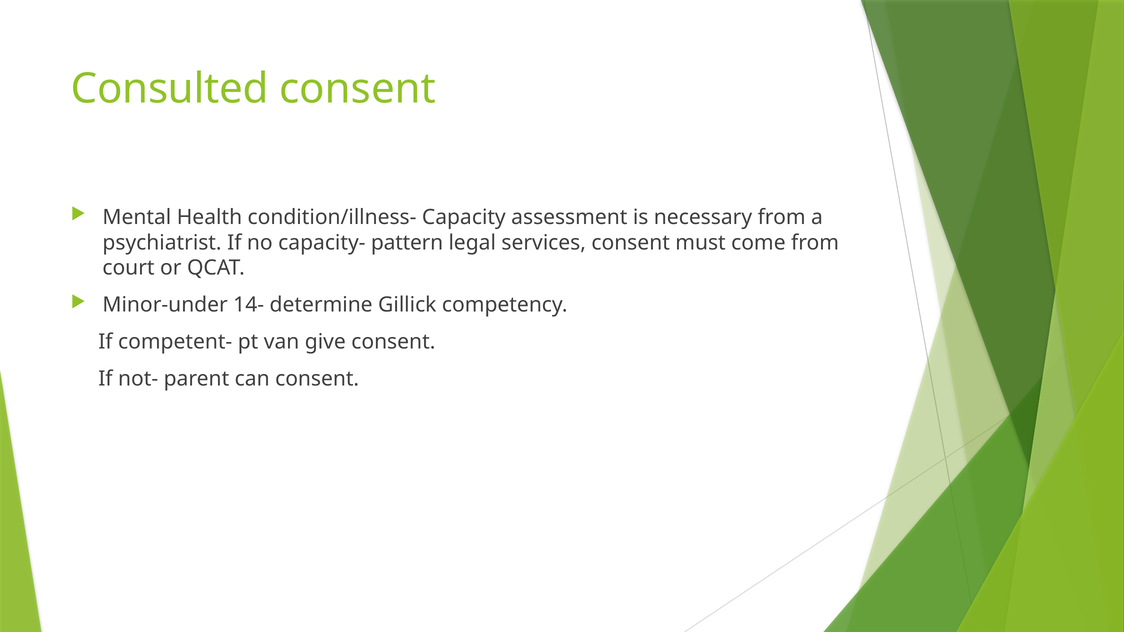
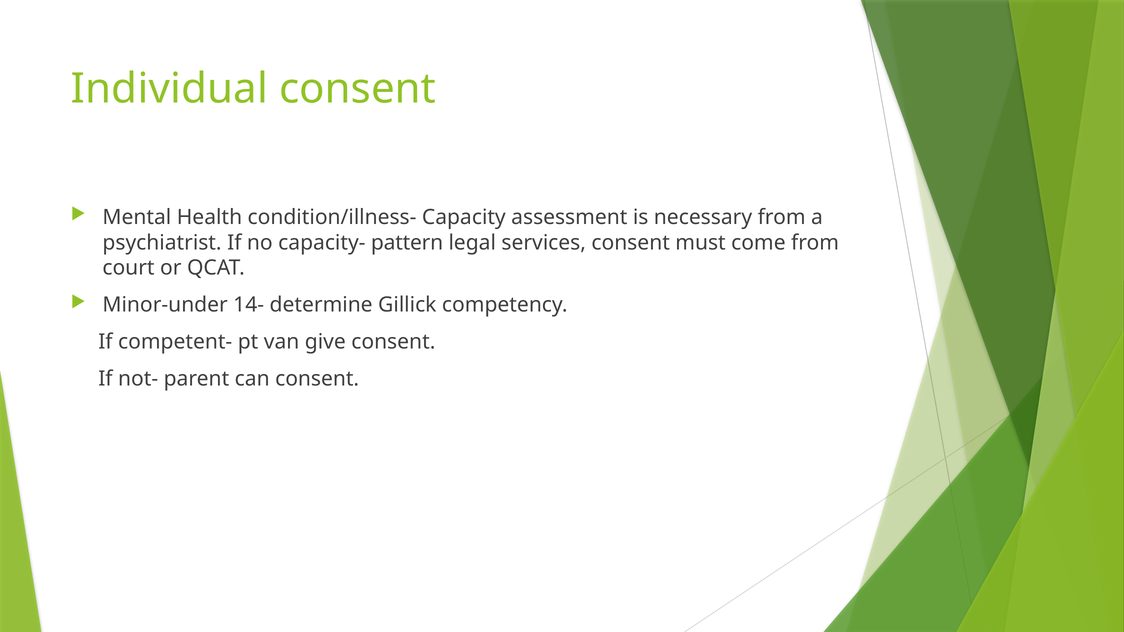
Consulted: Consulted -> Individual
